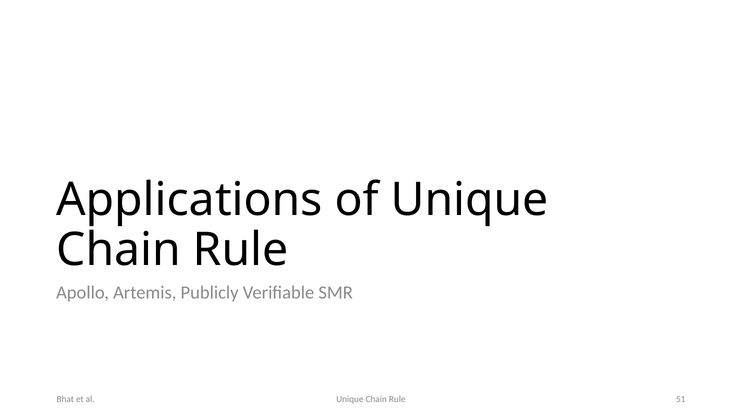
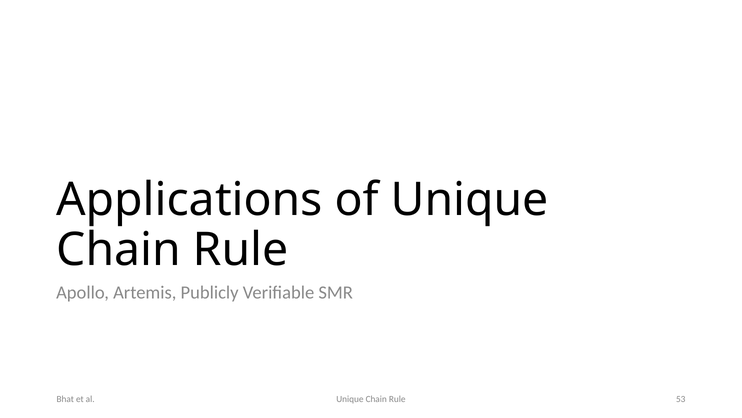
51: 51 -> 53
